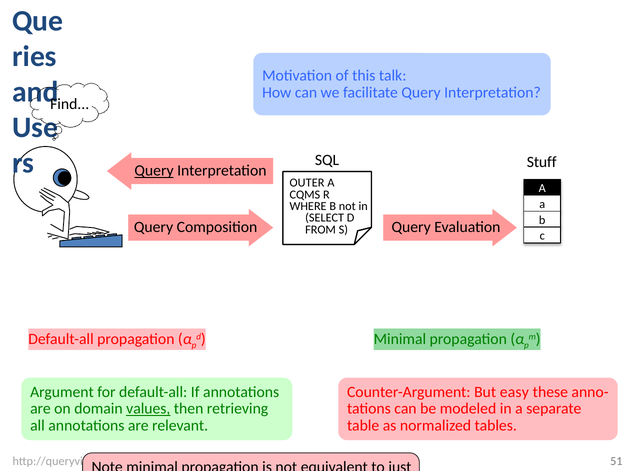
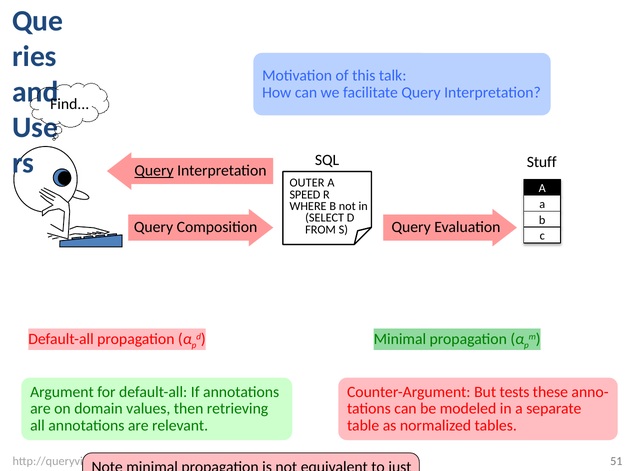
CQMS: CQMS -> SPEED
easy: easy -> tests
values underline: present -> none
